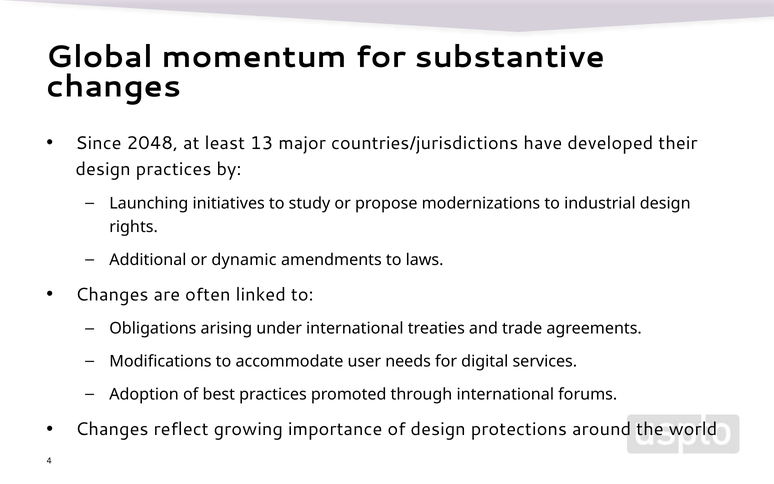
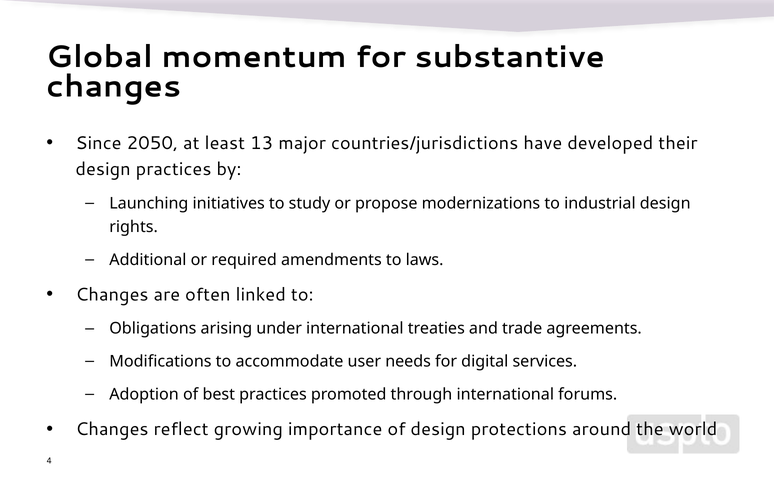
2048: 2048 -> 2050
dynamic: dynamic -> required
